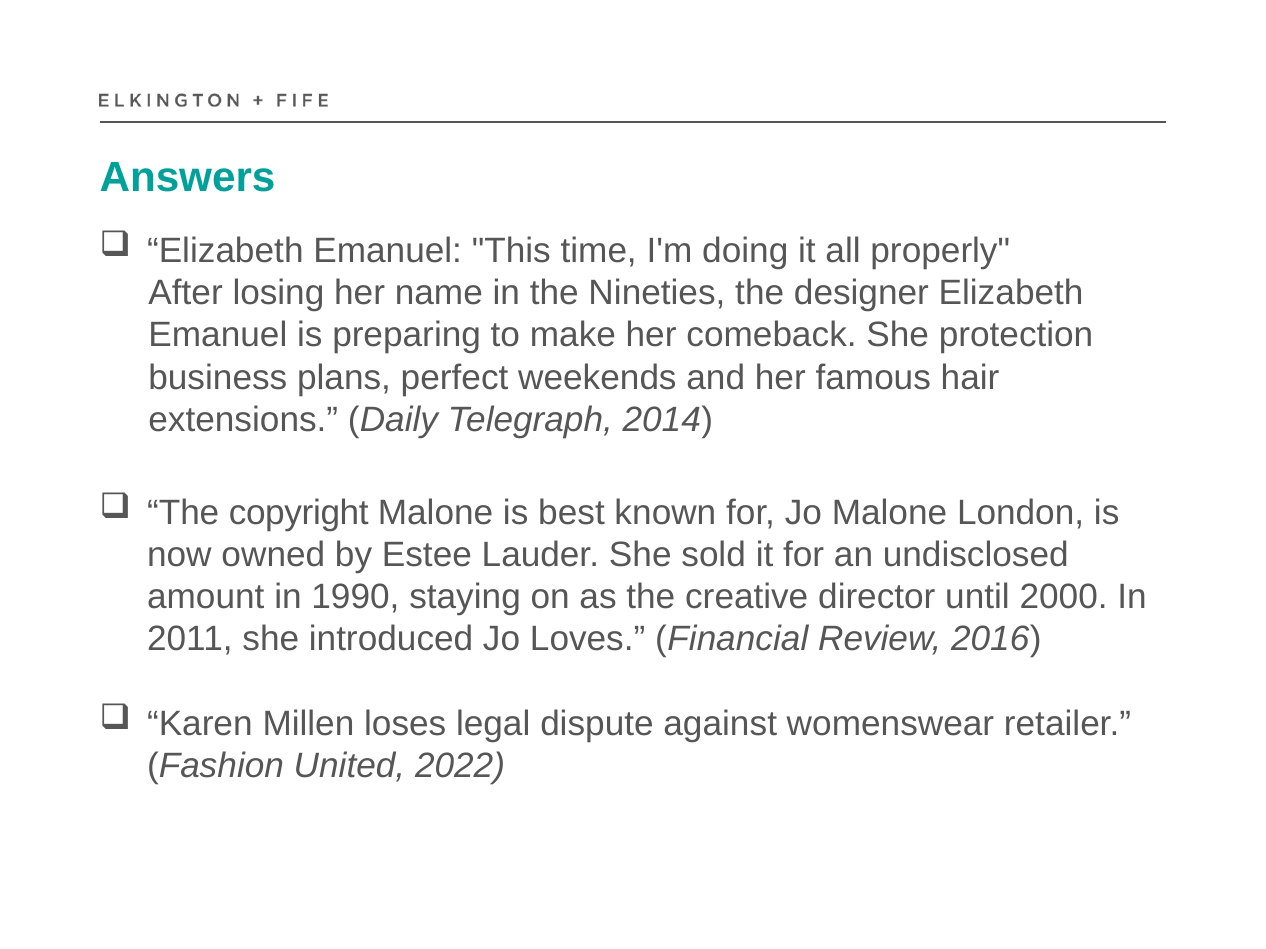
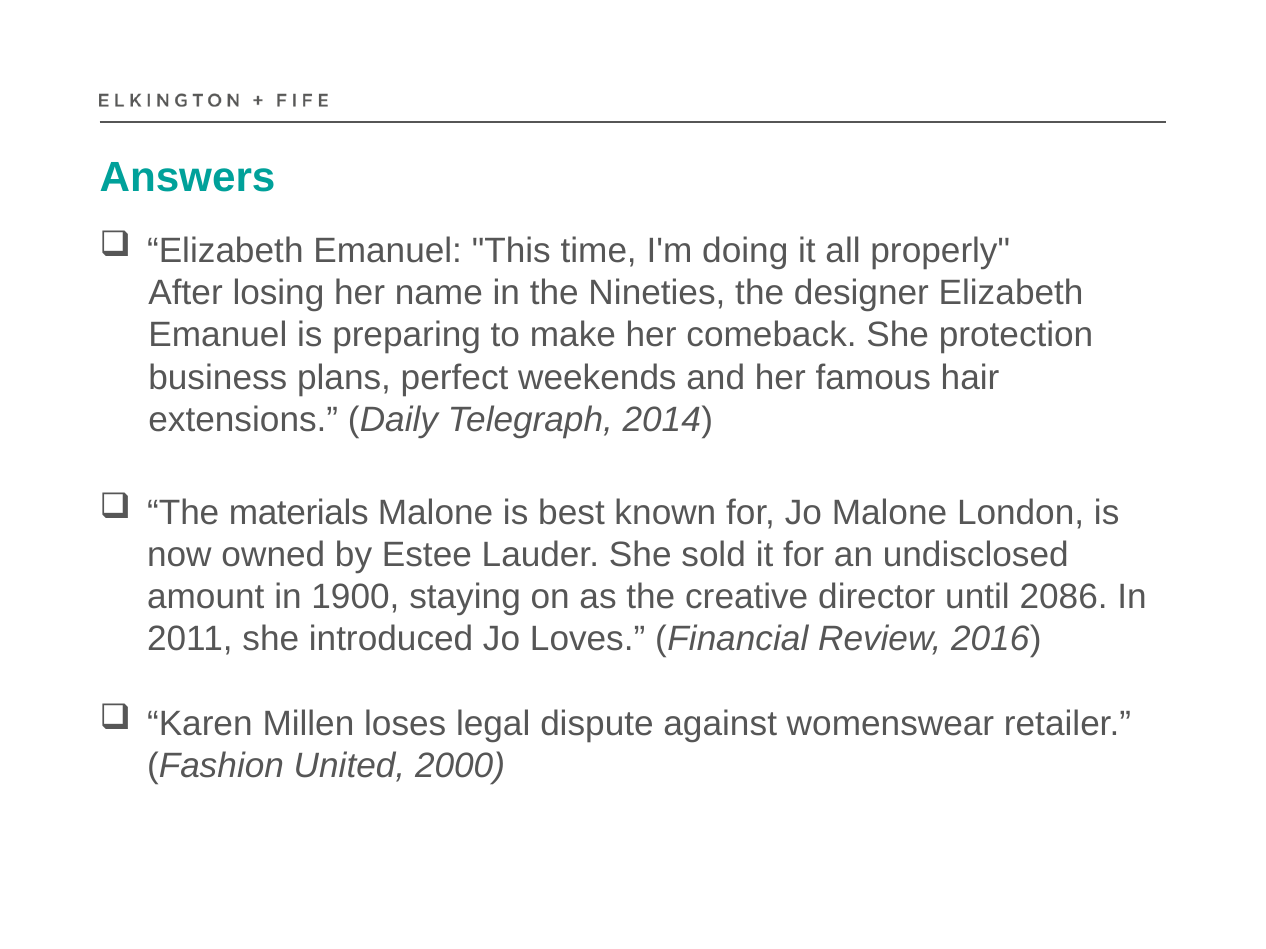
copyright: copyright -> materials
1990: 1990 -> 1900
2000: 2000 -> 2086
2022: 2022 -> 2000
